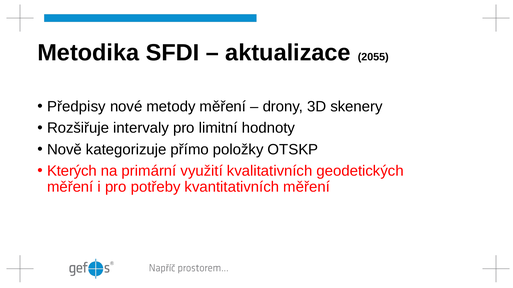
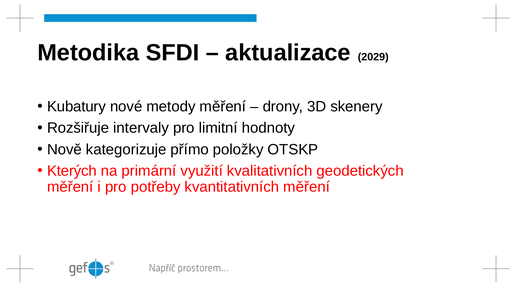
2055: 2055 -> 2029
Předpisy: Předpisy -> Kubatury
